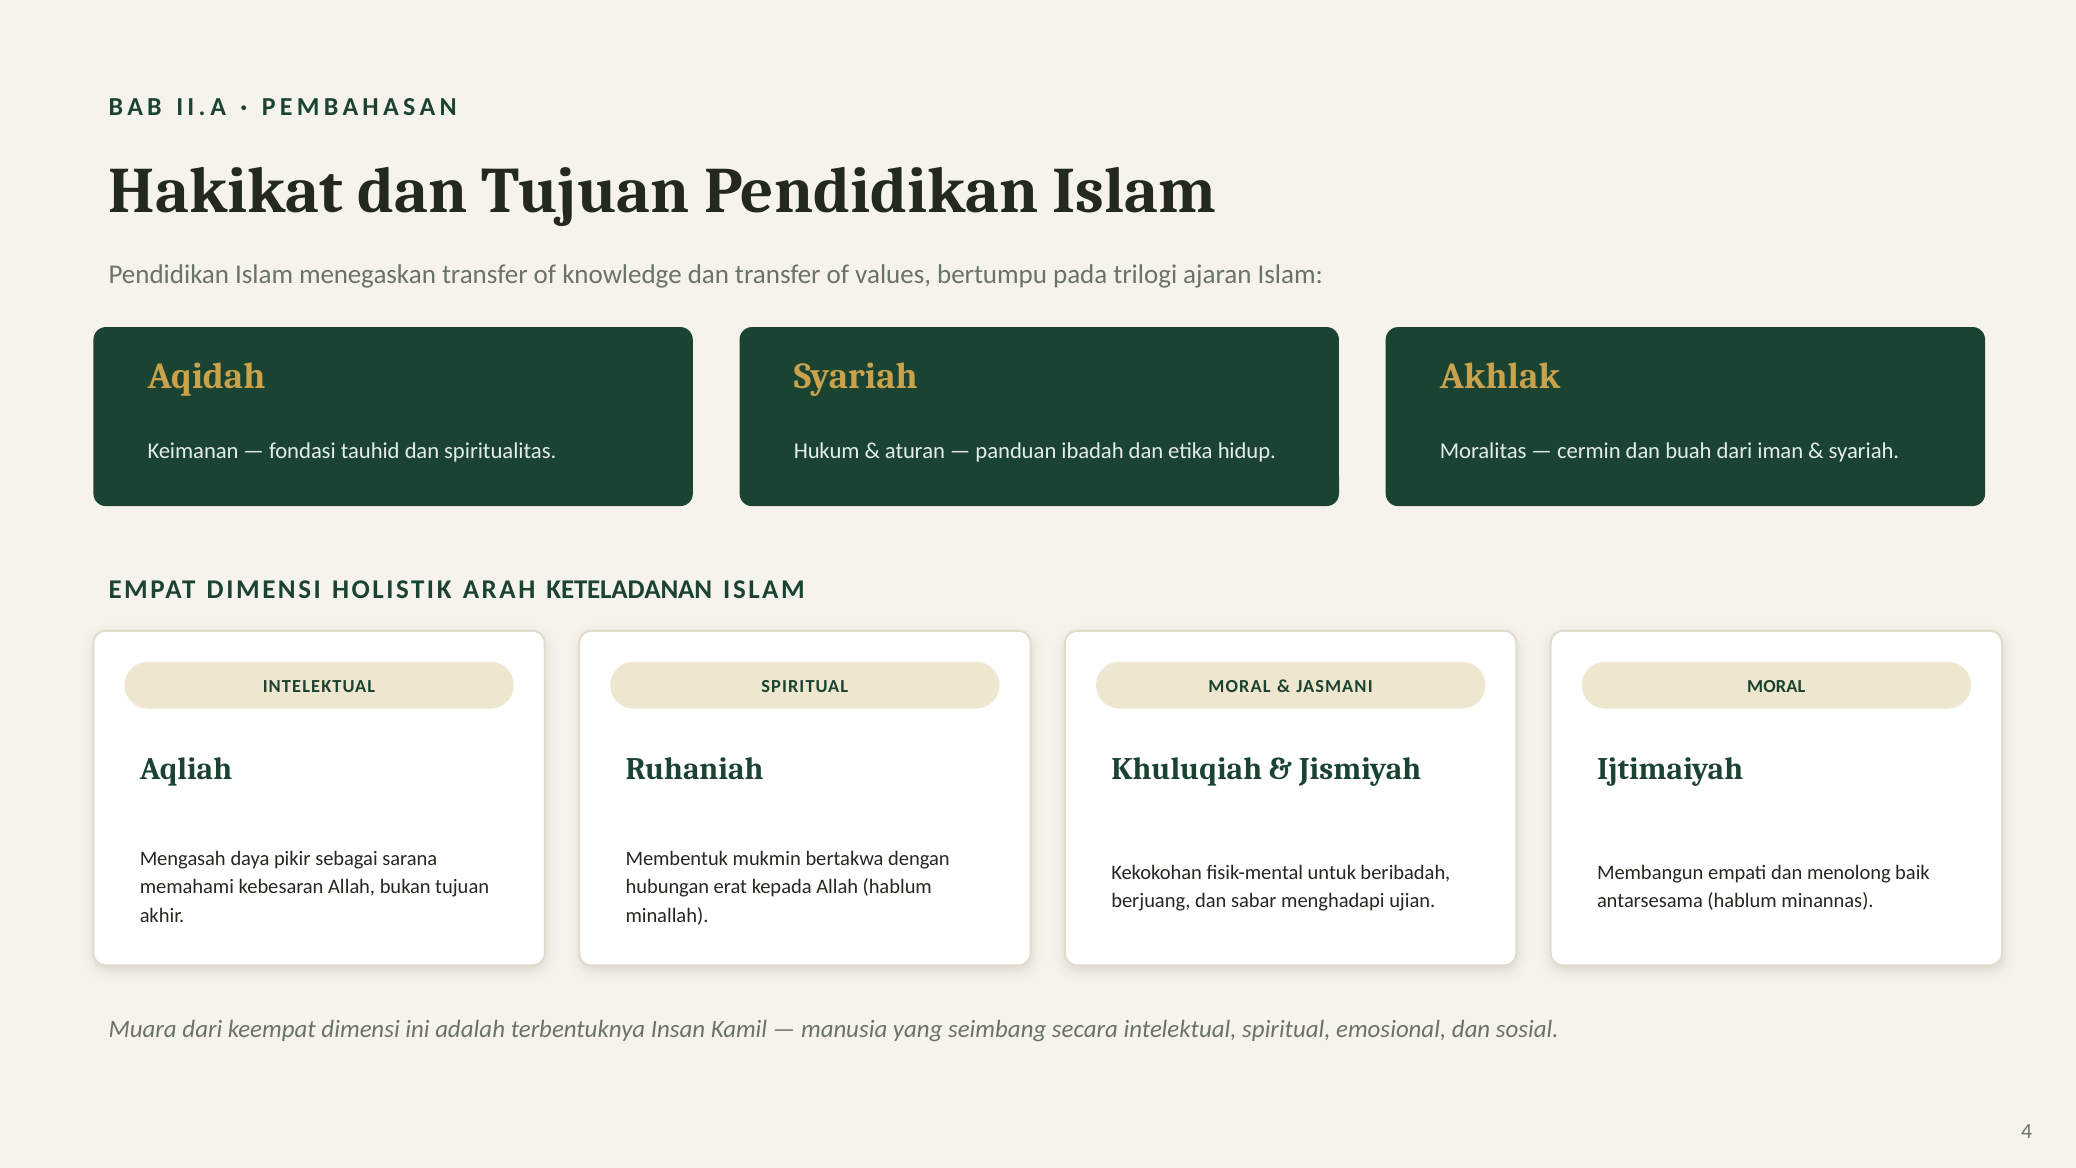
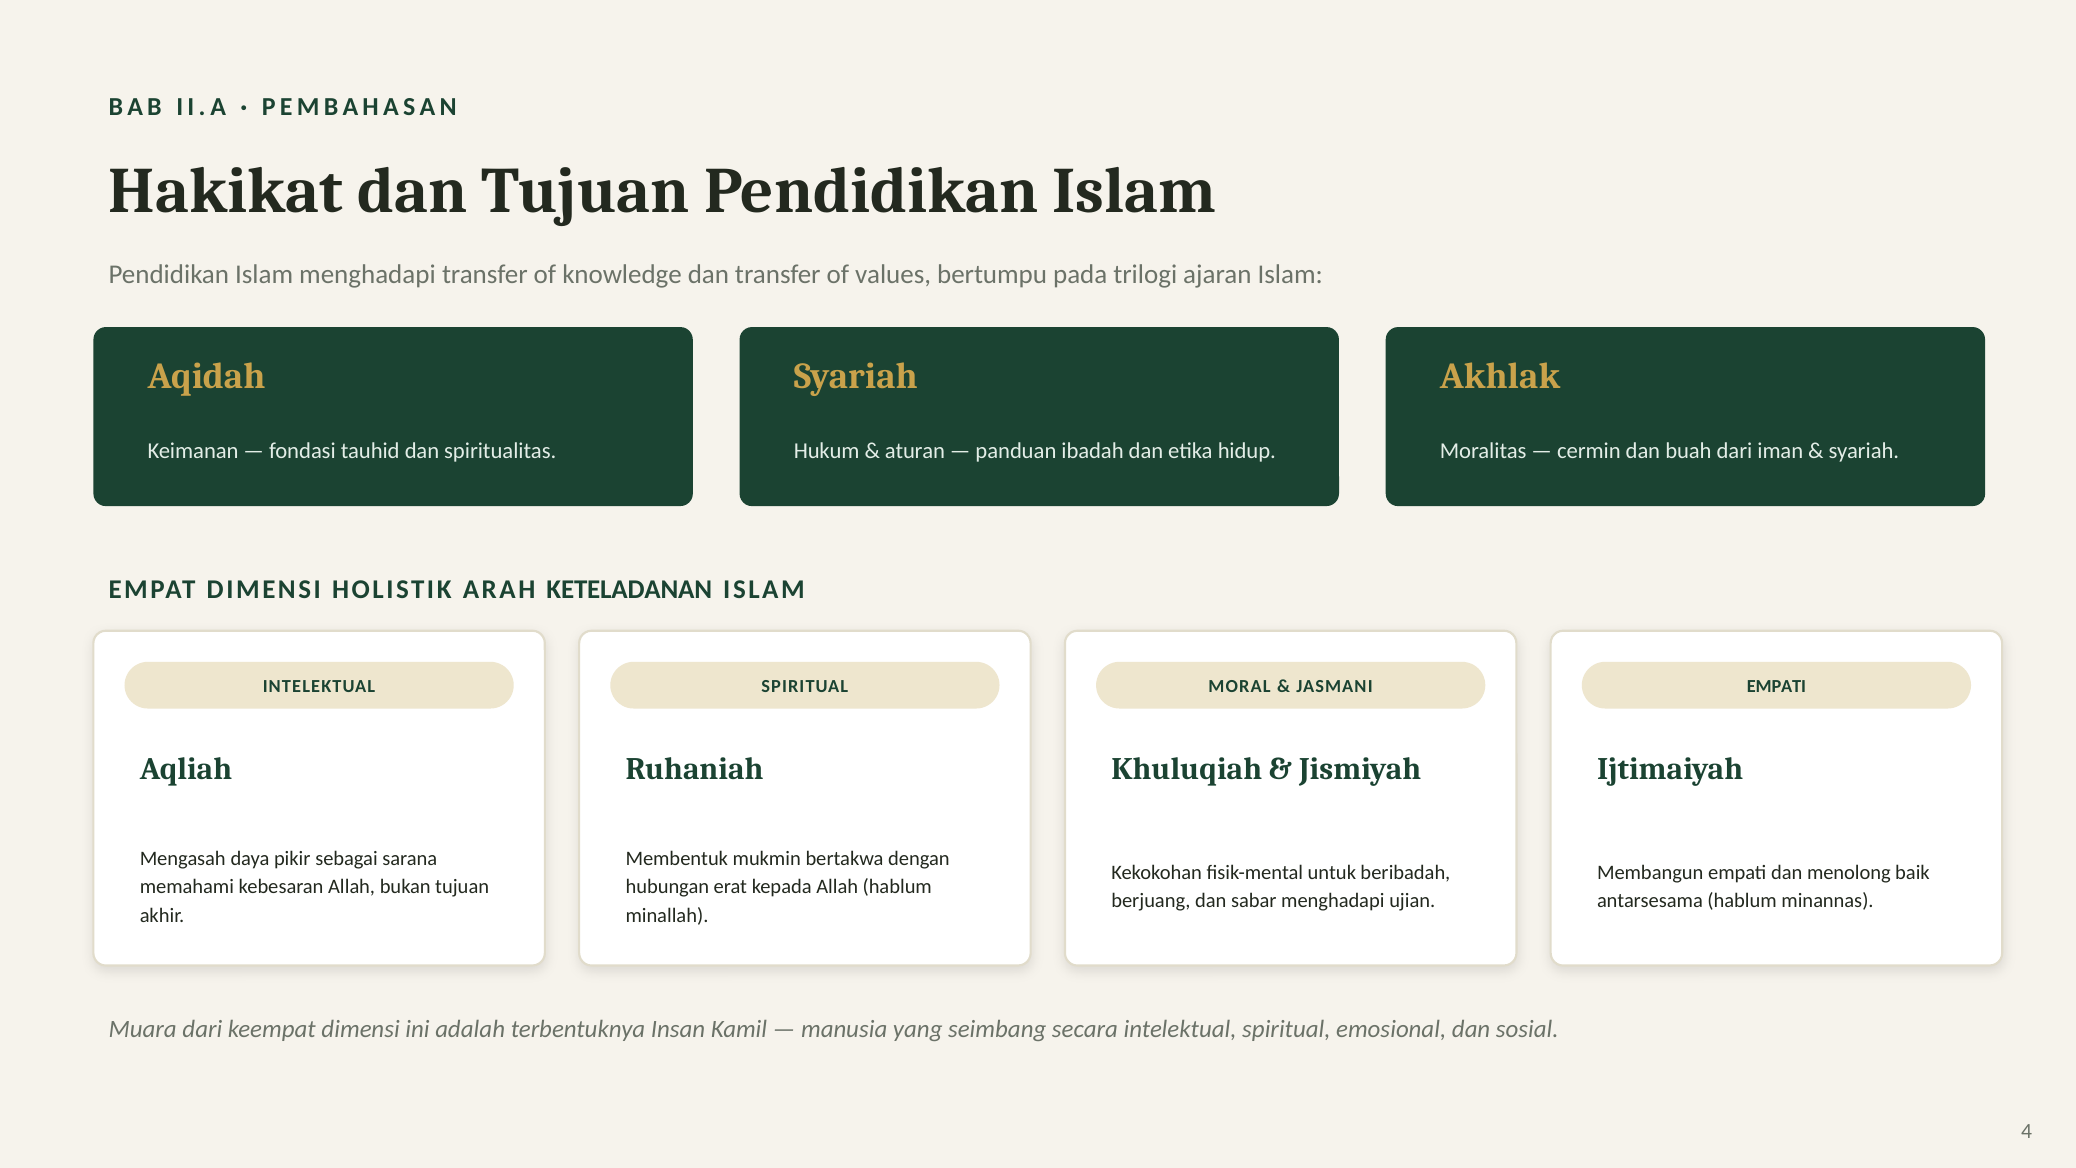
Islam menegaskan: menegaskan -> menghadapi
MORAL at (1776, 686): MORAL -> EMPATI
